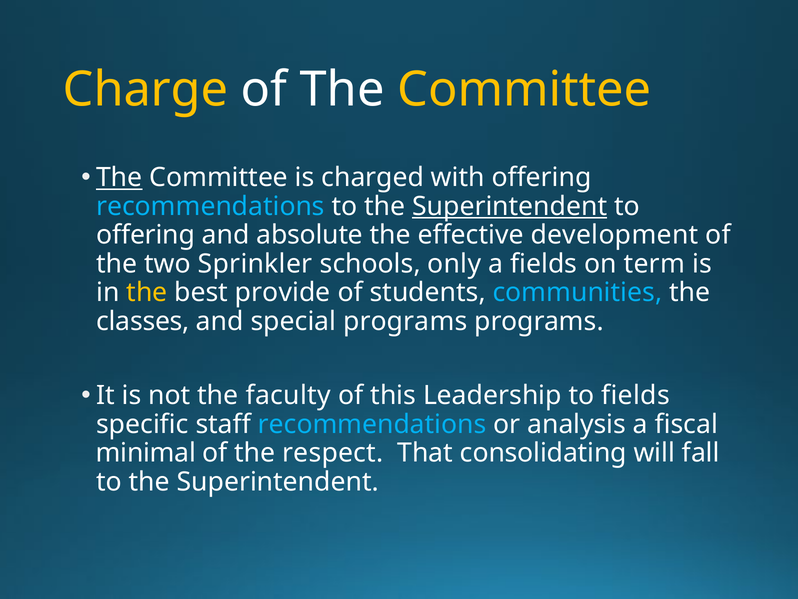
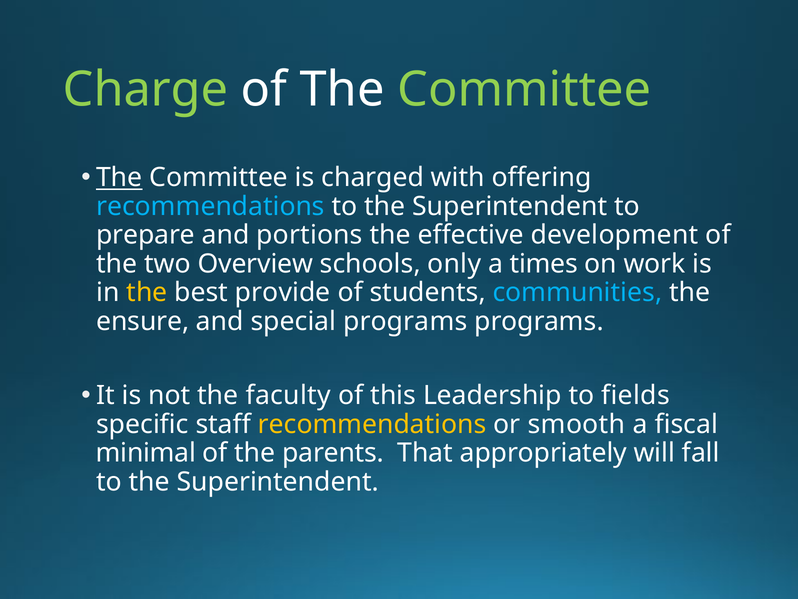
Charge colour: yellow -> light green
Committee at (524, 89) colour: yellow -> light green
Superintendent at (510, 206) underline: present -> none
offering at (146, 235): offering -> prepare
absolute: absolute -> portions
Sprinkler: Sprinkler -> Overview
a fields: fields -> times
term: term -> work
classes: classes -> ensure
recommendations at (372, 424) colour: light blue -> yellow
analysis: analysis -> smooth
respect: respect -> parents
consolidating: consolidating -> appropriately
